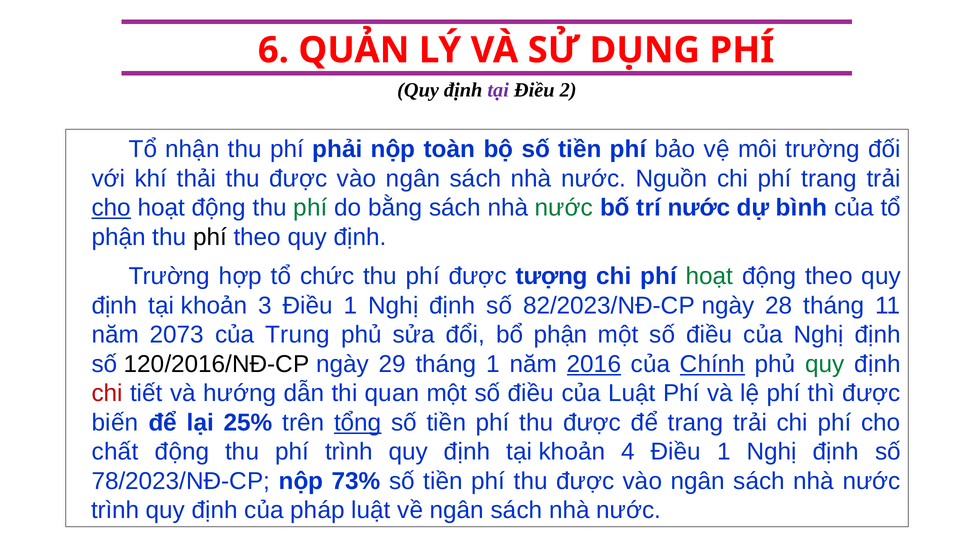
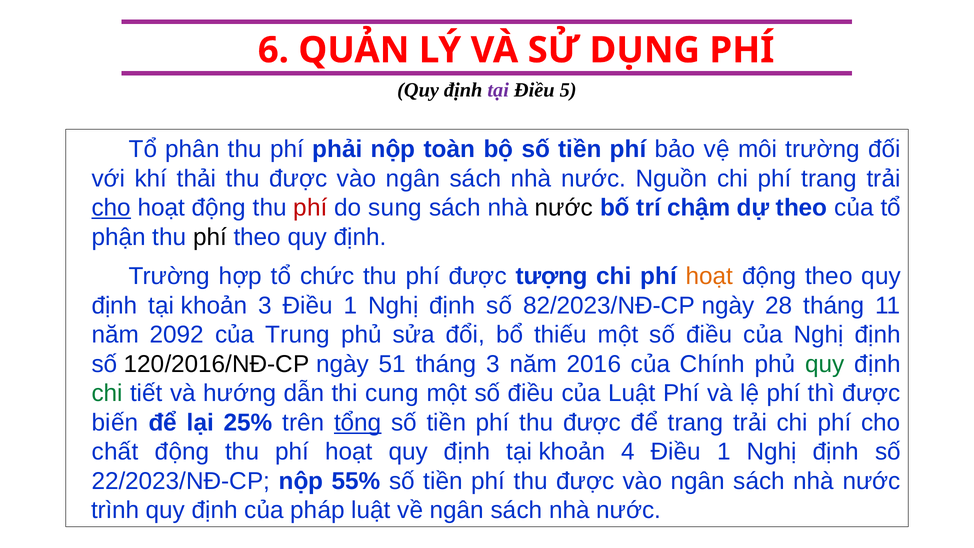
2: 2 -> 5
nhận: nhận -> phân
phí at (310, 208) colour: green -> red
bằng: bằng -> sung
nước at (564, 208) colour: green -> black
trí nước: nước -> chậm
dự bình: bình -> theo
hoạt at (710, 276) colour: green -> orange
2073: 2073 -> 2092
bổ phận: phận -> thiếu
29: 29 -> 51
tháng 1: 1 -> 3
2016 underline: present -> none
Chính underline: present -> none
chi at (107, 393) colour: red -> green
quan: quan -> cung
thu phí trình: trình -> hoạt
78/2023/NĐ-CP: 78/2023/NĐ-CP -> 22/2023/NĐ-CP
73%: 73% -> 55%
